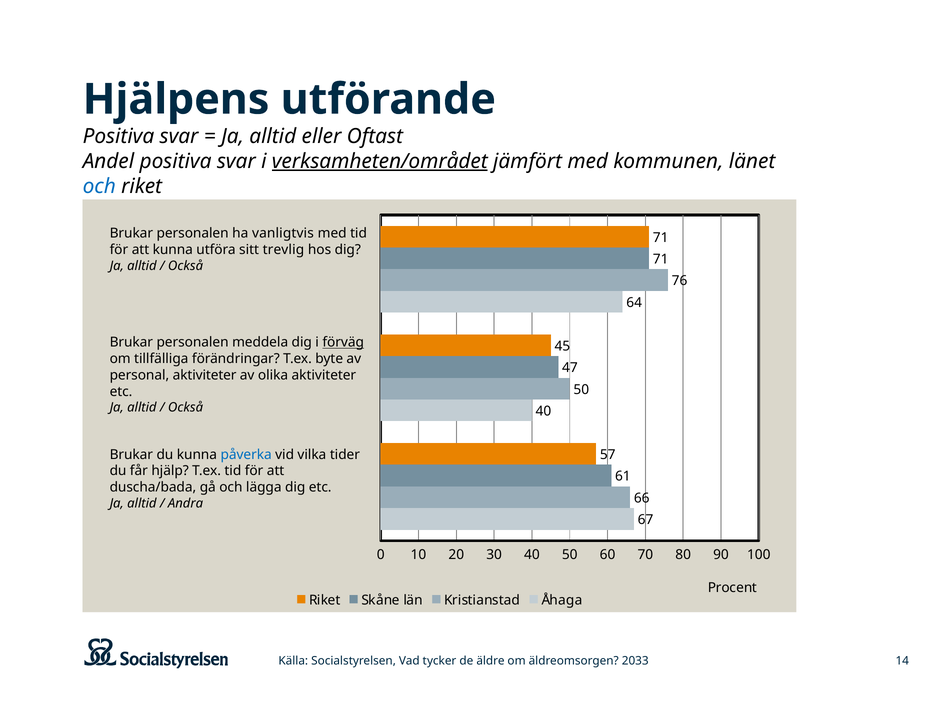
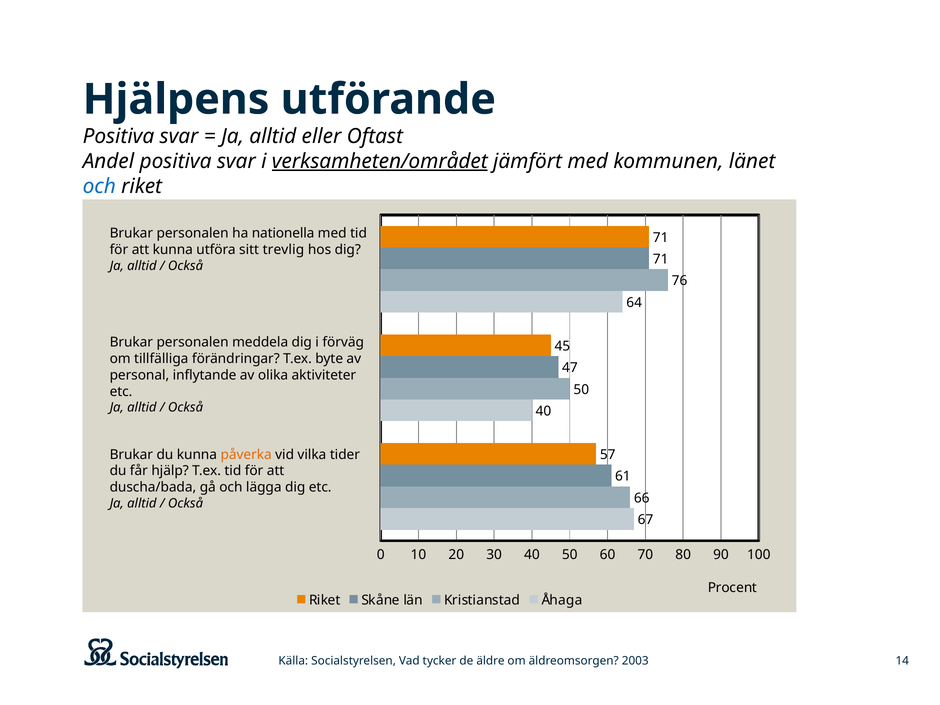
vanligtvis: vanligtvis -> nationella
förväg underline: present -> none
personal aktiviteter: aktiviteter -> inflytande
påverka colour: blue -> orange
Andra at (186, 503): Andra -> Också
2033: 2033 -> 2003
